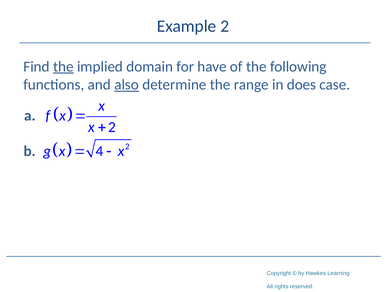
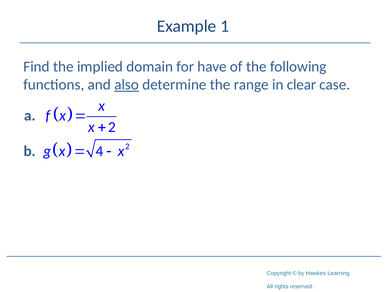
Example 2: 2 -> 1
the at (63, 67) underline: present -> none
does: does -> clear
